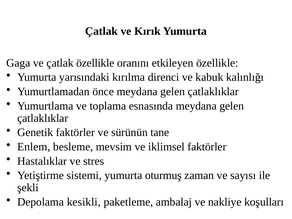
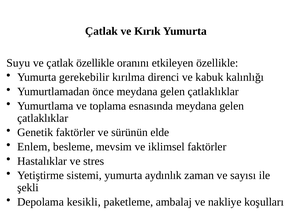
Gaga: Gaga -> Suyu
yarısındaki: yarısındaki -> gerekebilir
tane: tane -> elde
oturmuş: oturmuş -> aydınlık
